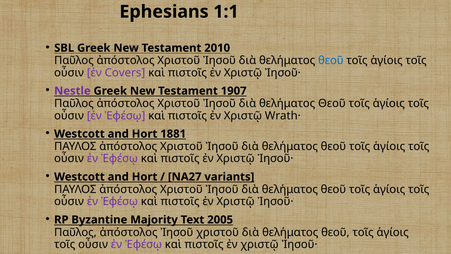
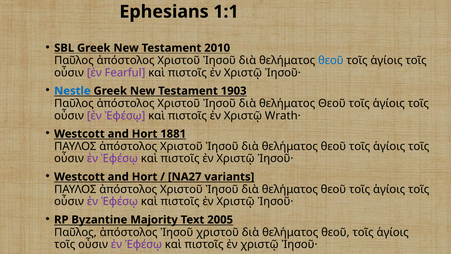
Covers: Covers -> Fearful
Nestle colour: purple -> blue
1907: 1907 -> 1903
